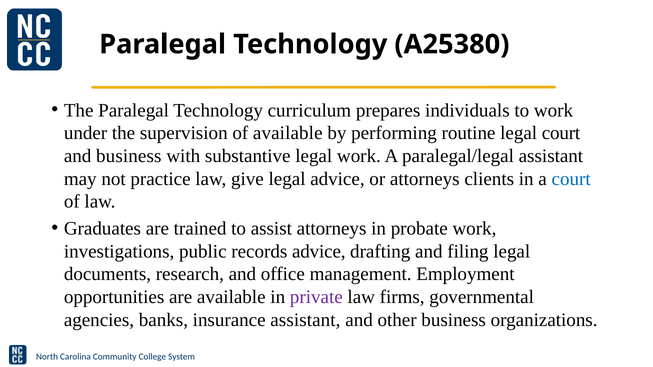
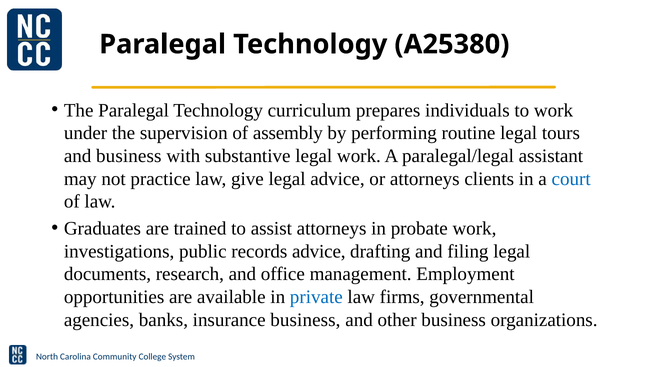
of available: available -> assembly
legal court: court -> tours
private colour: purple -> blue
insurance assistant: assistant -> business
